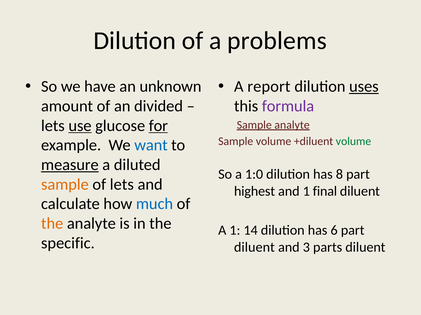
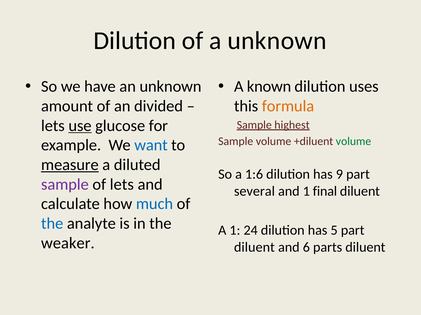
a problems: problems -> unknown
report: report -> known
uses underline: present -> none
formula colour: purple -> orange
for underline: present -> none
Sample analyte: analyte -> highest
1:0: 1:0 -> 1:6
8: 8 -> 9
sample at (65, 185) colour: orange -> purple
highest: highest -> several
the at (52, 224) colour: orange -> blue
14: 14 -> 24
6: 6 -> 5
specific: specific -> weaker
3: 3 -> 6
